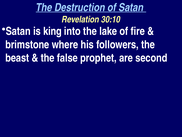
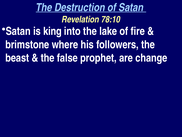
30:10: 30:10 -> 78:10
second: second -> change
